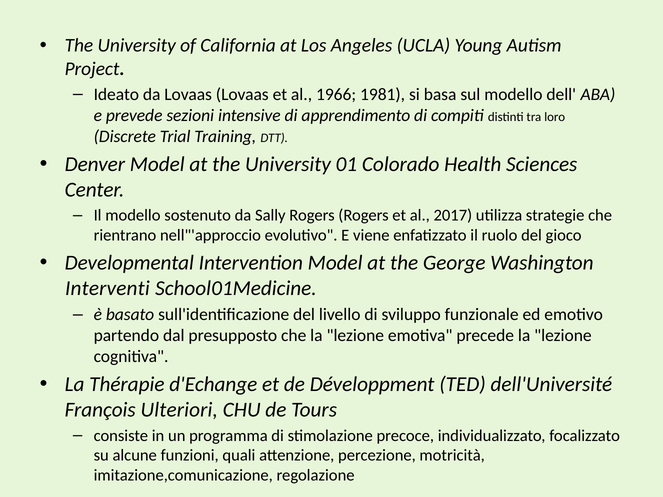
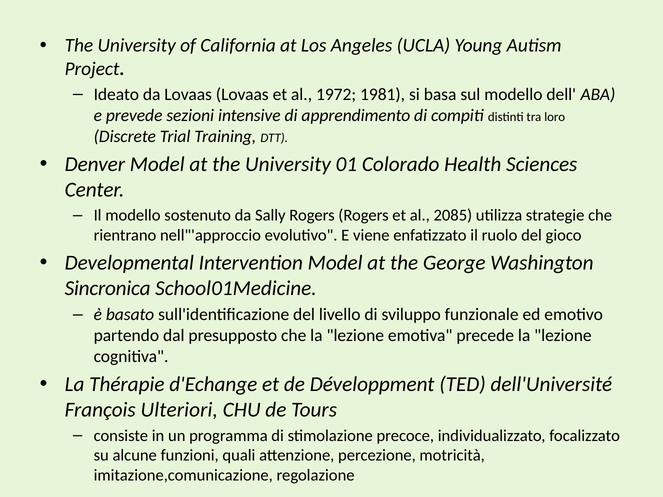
1966: 1966 -> 1972
2017: 2017 -> 2085
Interventi: Interventi -> Sincronica
